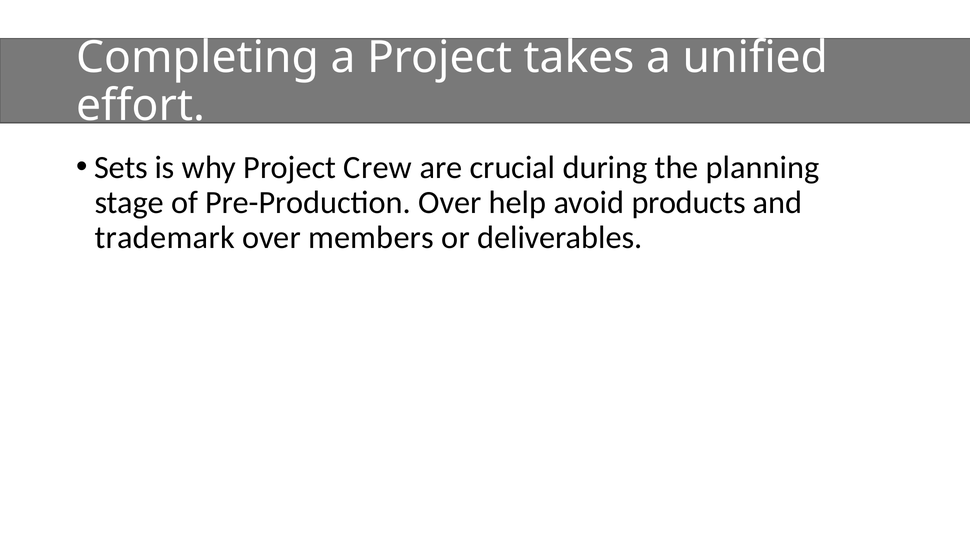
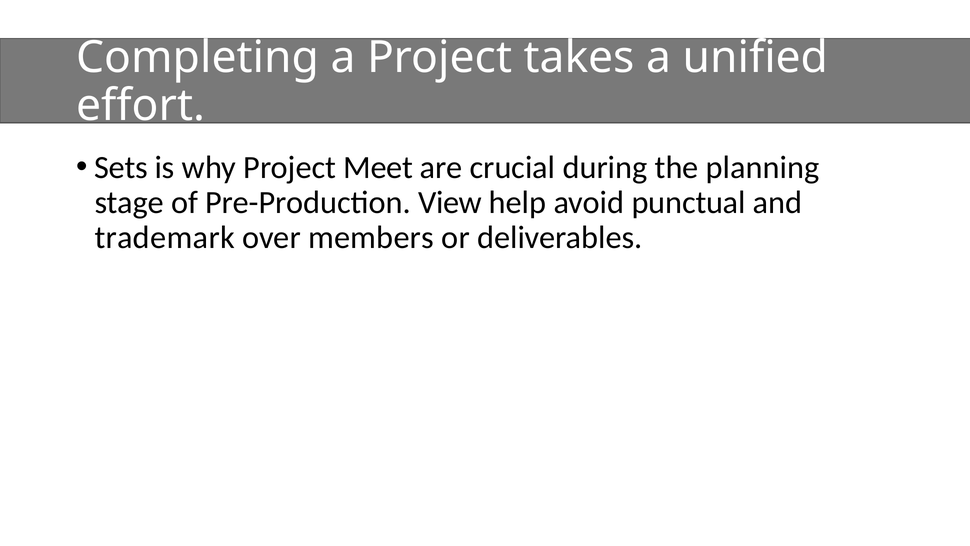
Crew: Crew -> Meet
Pre-Production Over: Over -> View
products: products -> punctual
